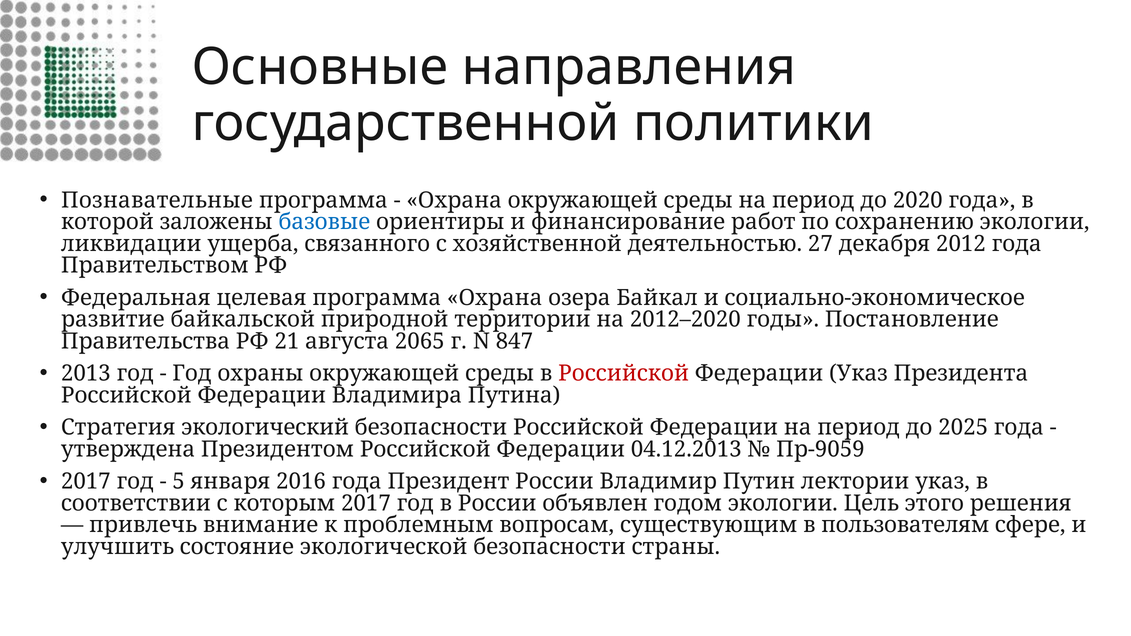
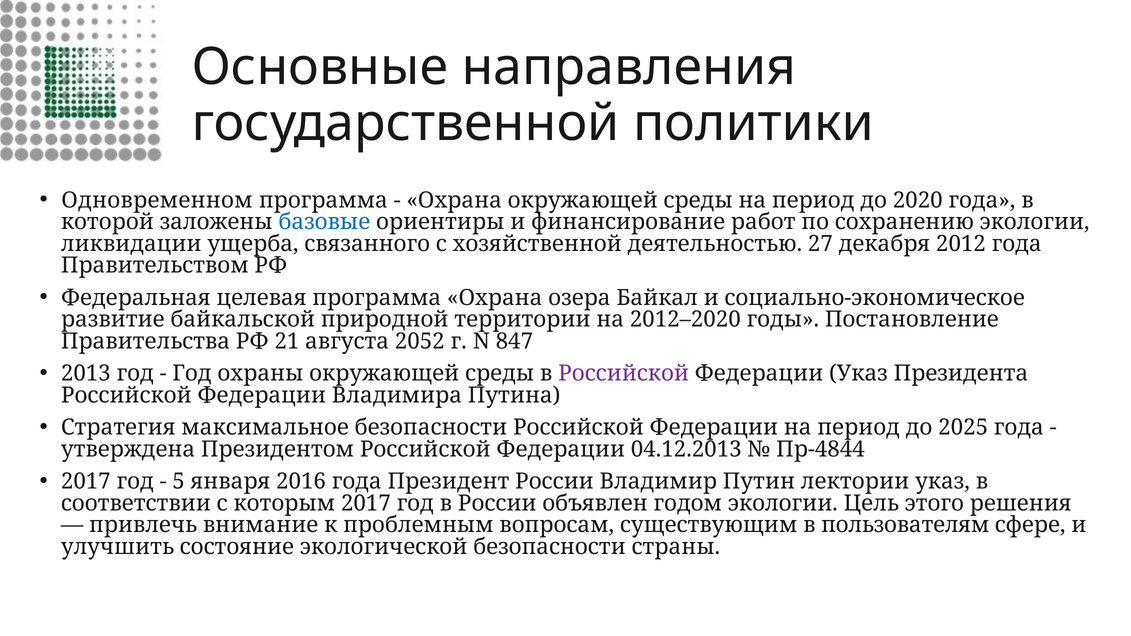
Познавательные: Познавательные -> Одновременном
2065: 2065 -> 2052
Российской at (624, 374) colour: red -> purple
экологический: экологический -> максимальное
Пр-9059: Пр-9059 -> Пр-4844
